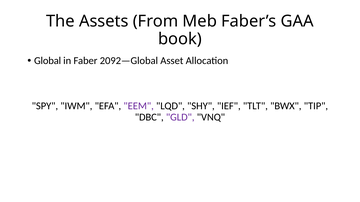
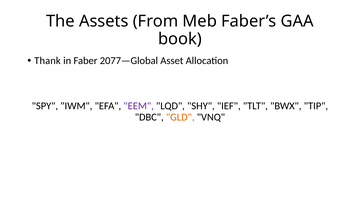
Global: Global -> Thank
2092—Global: 2092—Global -> 2077—Global
GLD colour: purple -> orange
